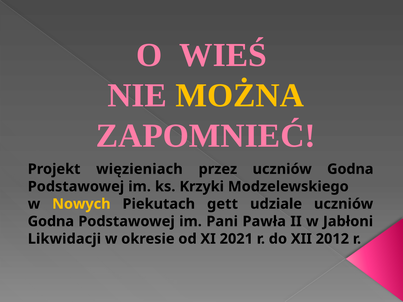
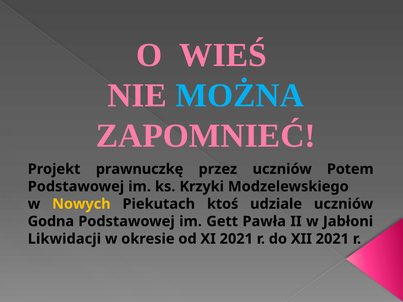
MOŻNA colour: yellow -> light blue
więzieniach: więzieniach -> prawnuczkę
przez uczniów Godna: Godna -> Potem
gett: gett -> ktoś
Pani: Pani -> Gett
XII 2012: 2012 -> 2021
